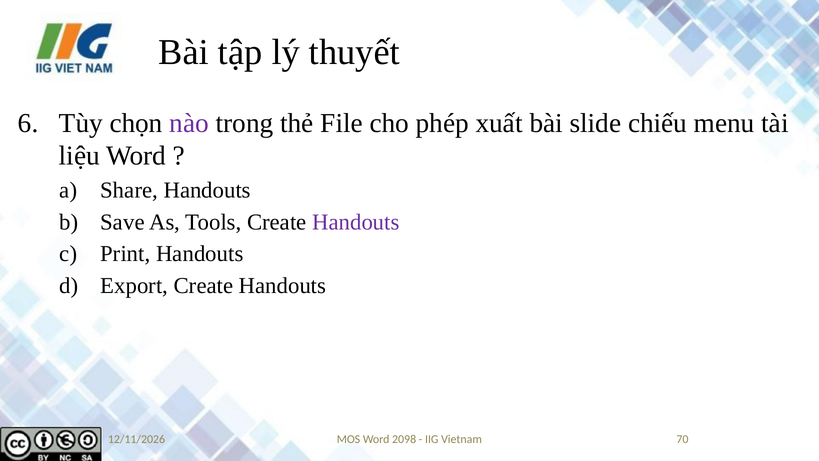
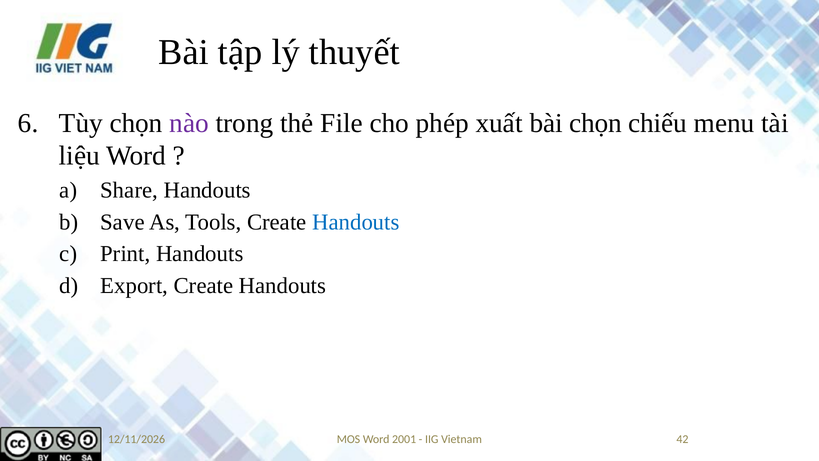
bài slide: slide -> chọn
Handouts at (356, 222) colour: purple -> blue
2098: 2098 -> 2001
70: 70 -> 42
